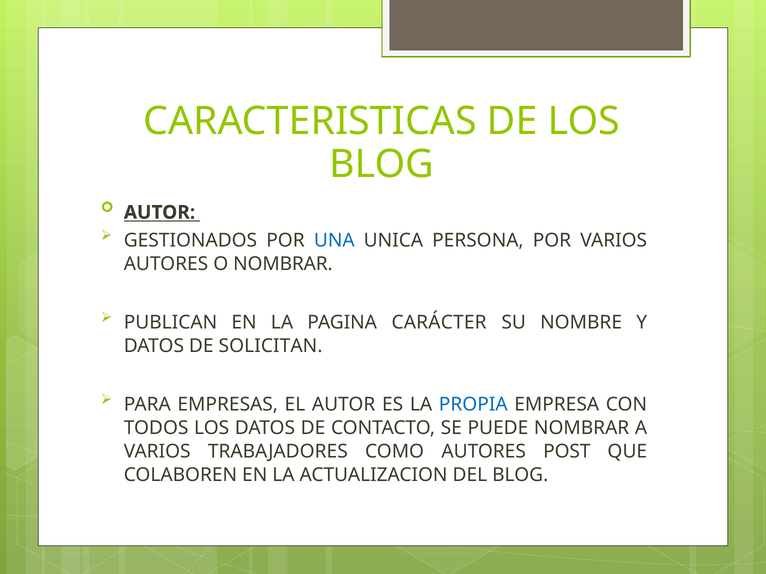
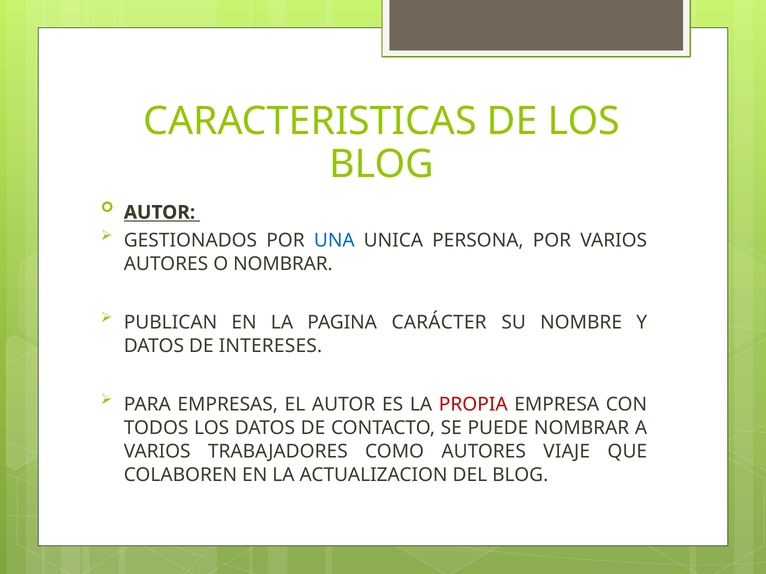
SOLICITAN: SOLICITAN -> INTERESES
PROPIA colour: blue -> red
POST: POST -> VIAJE
